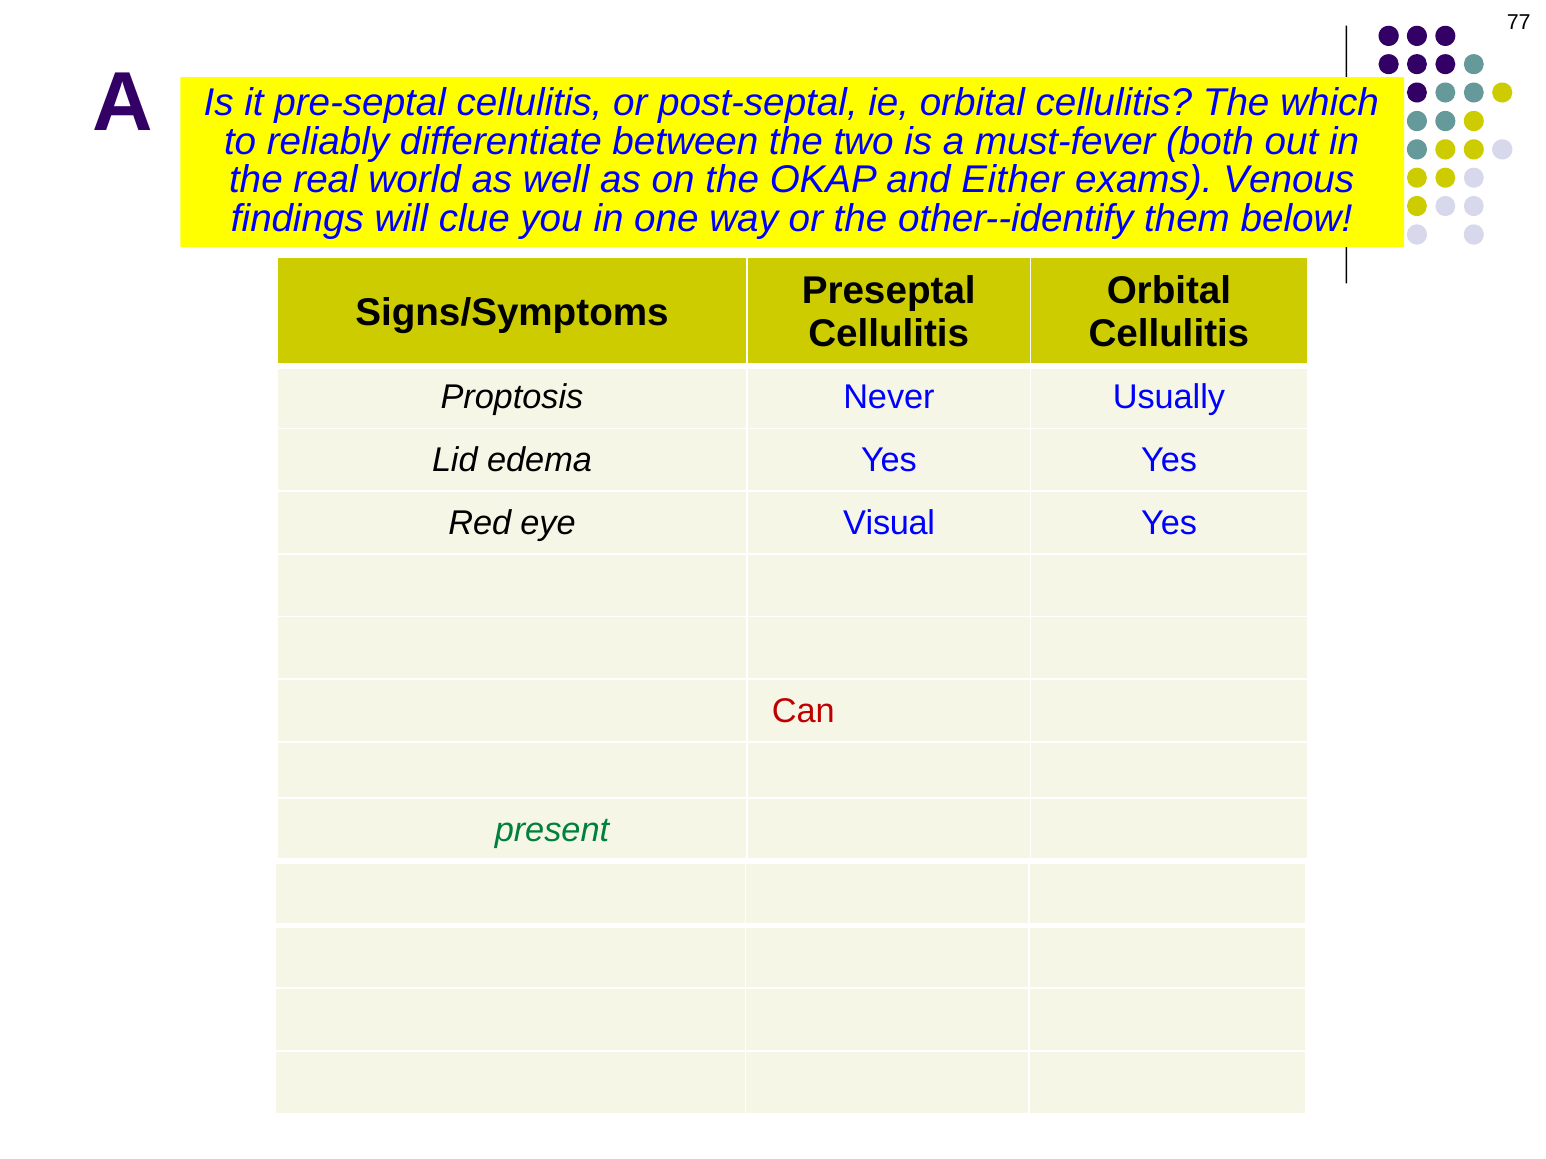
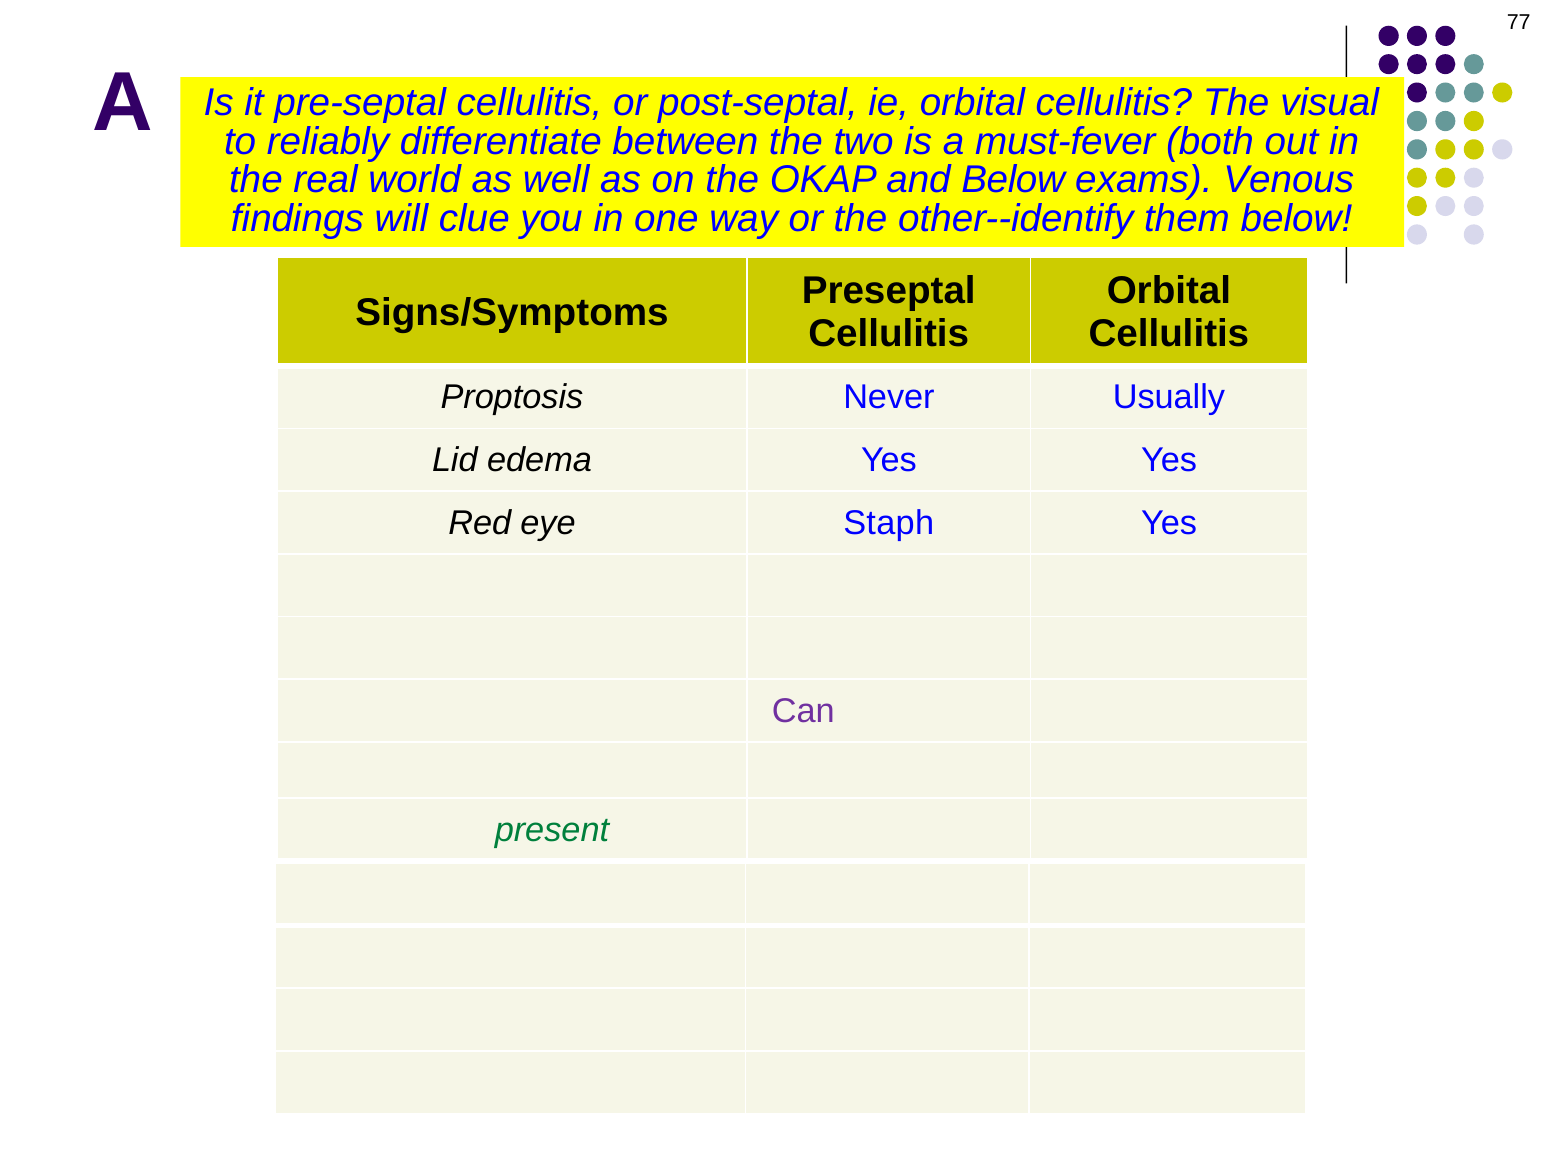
which: which -> visual
and Either: Either -> Below
Visual: Visual -> Staph
Can at (803, 711) colour: red -> purple
